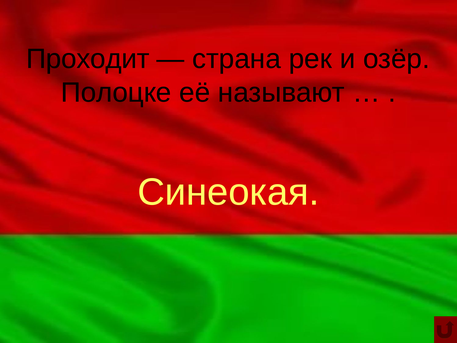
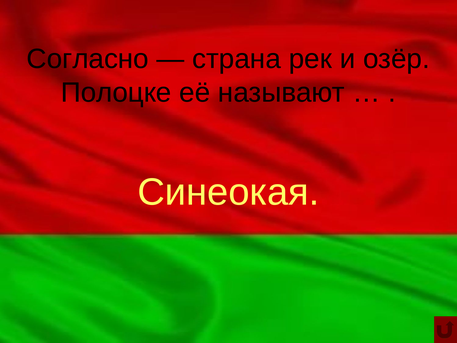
Проходит: Проходит -> Согласно
